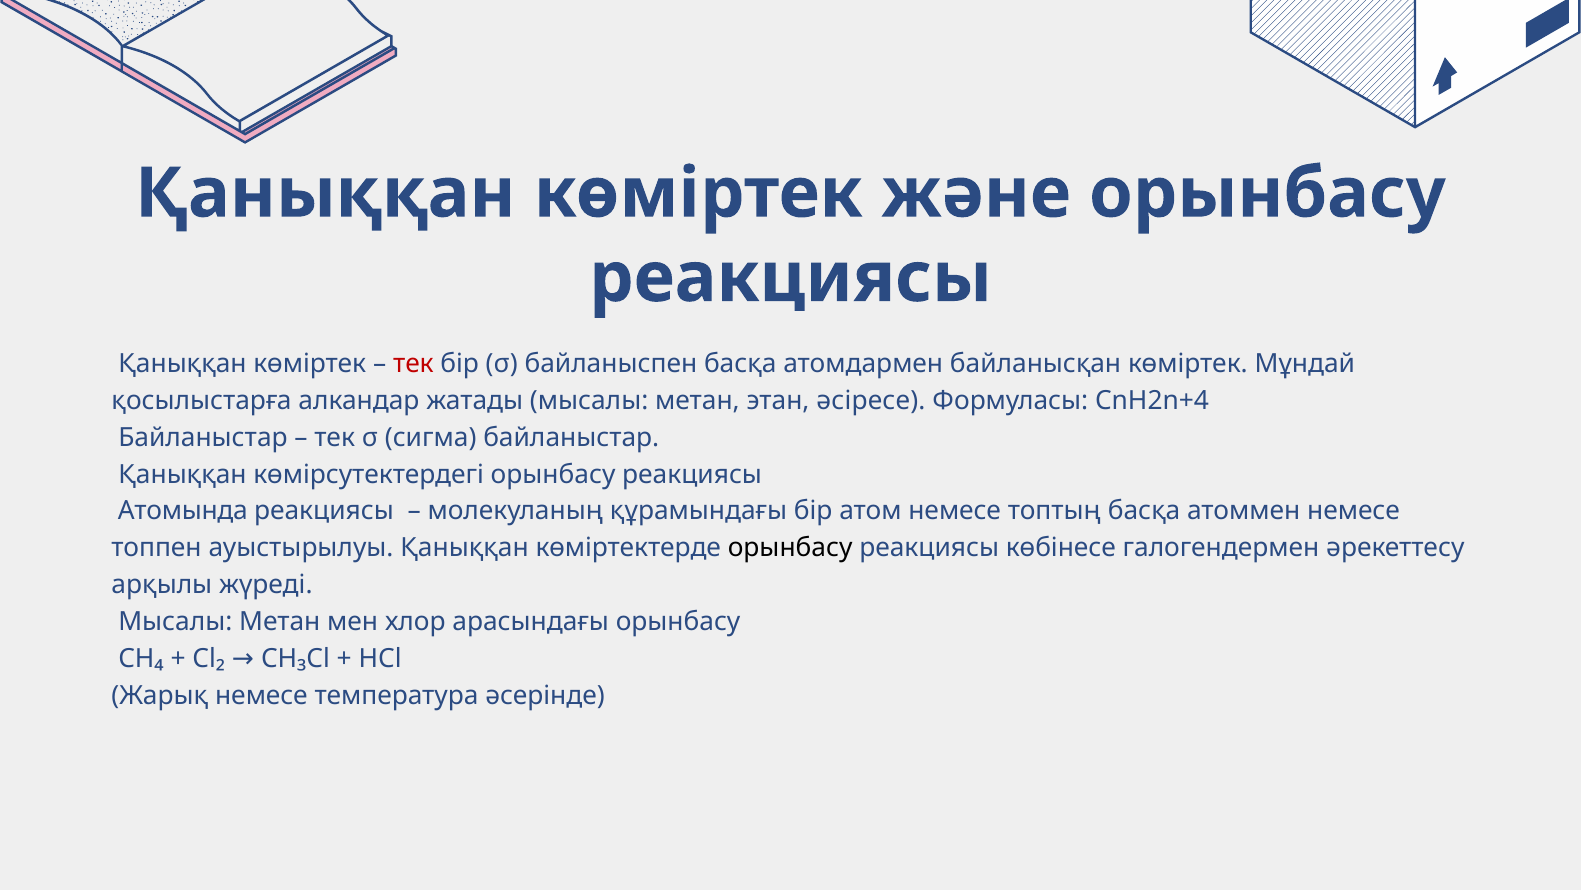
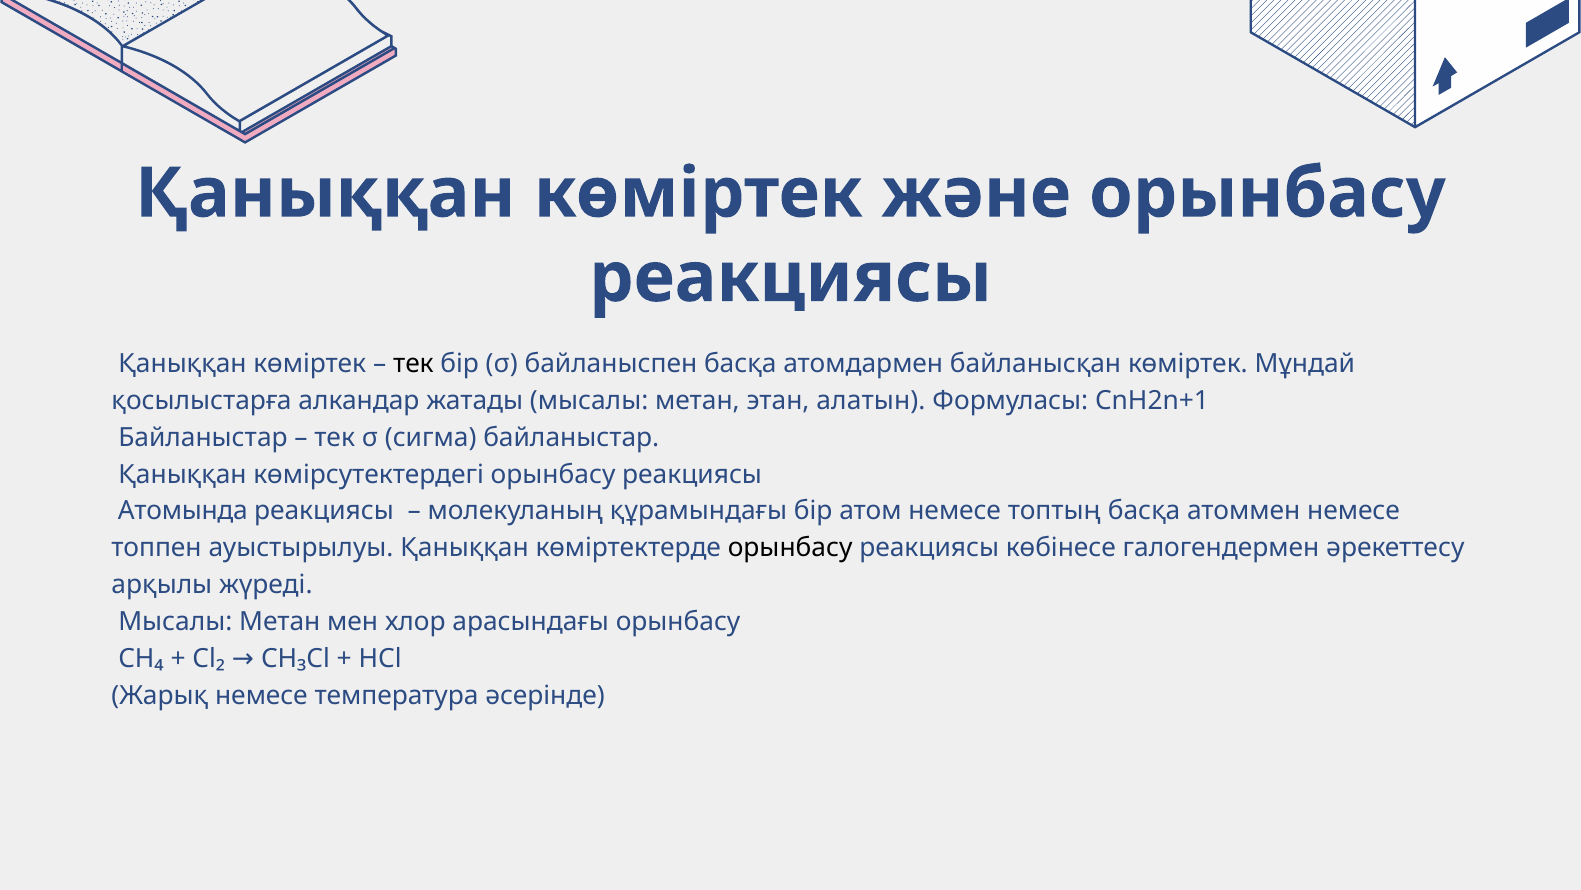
тек at (413, 363) colour: red -> black
әсіресе: әсіресе -> алатын
CnH2n+4: CnH2n+4 -> CnH2n+1
